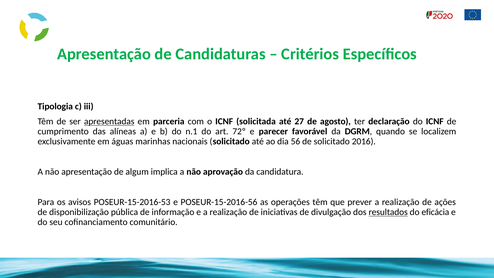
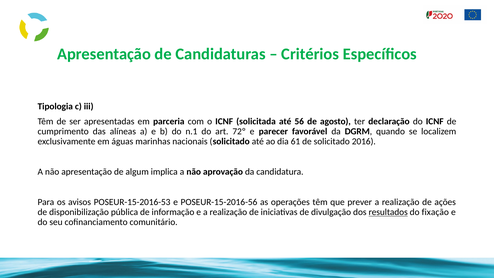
apresentadas underline: present -> none
27: 27 -> 56
56: 56 -> 61
eficácia: eficácia -> fixação
